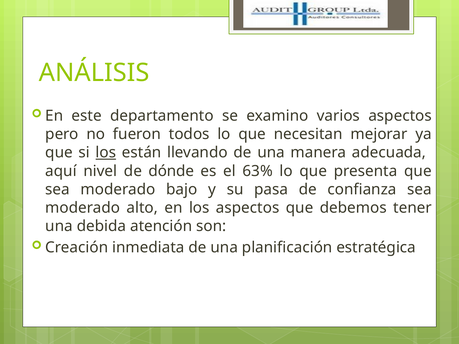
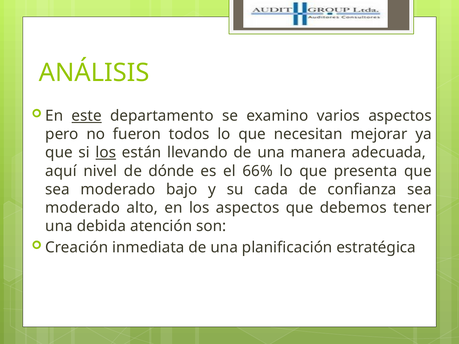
este underline: none -> present
63%: 63% -> 66%
pasa: pasa -> cada
